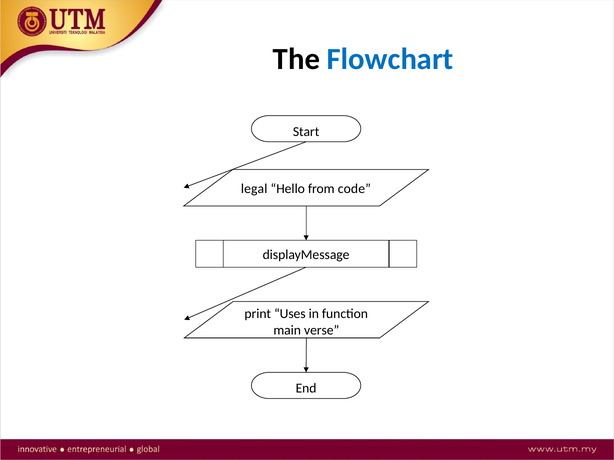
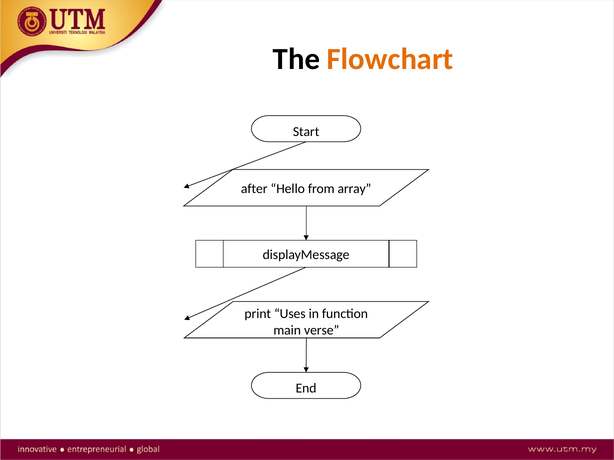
Flowchart colour: blue -> orange
legal: legal -> after
code: code -> array
